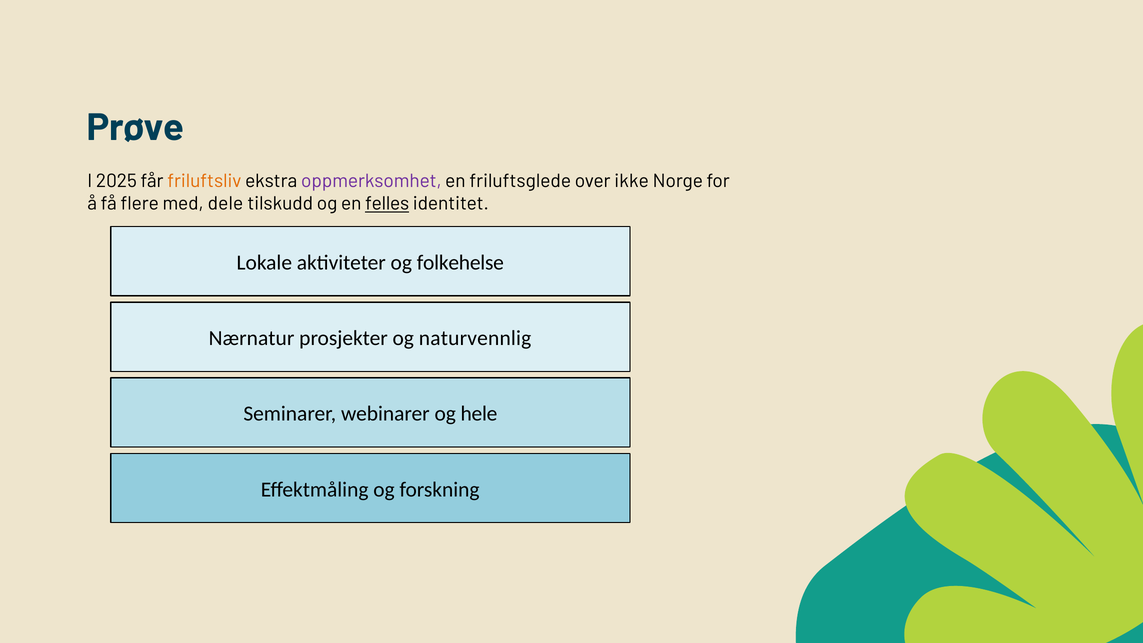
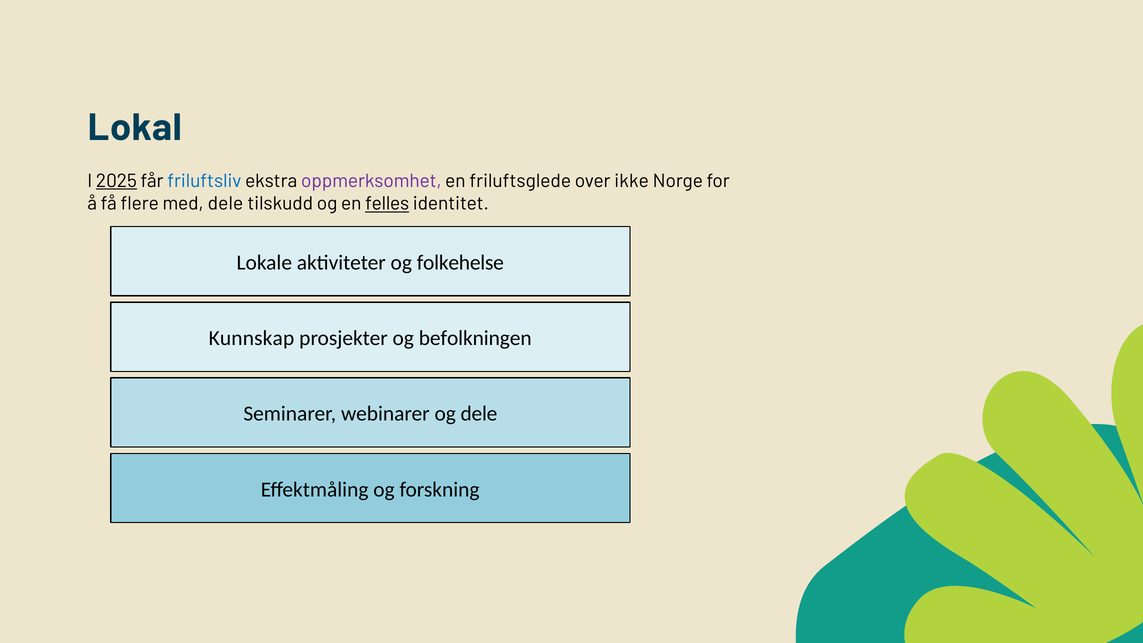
Prøve: Prøve -> Lokal
2025 underline: none -> present
friluftsliv colour: orange -> blue
Nærnatur: Nærnatur -> Kunnskap
naturvennlig: naturvennlig -> befolkningen
og hele: hele -> dele
